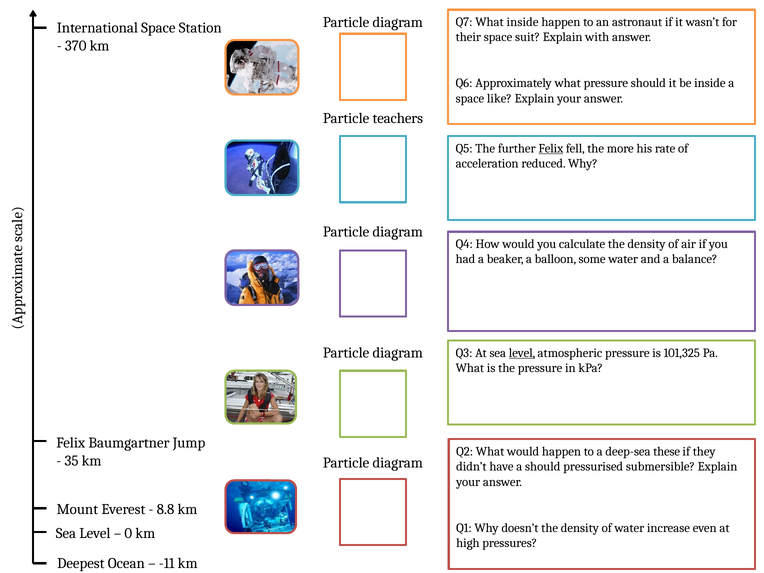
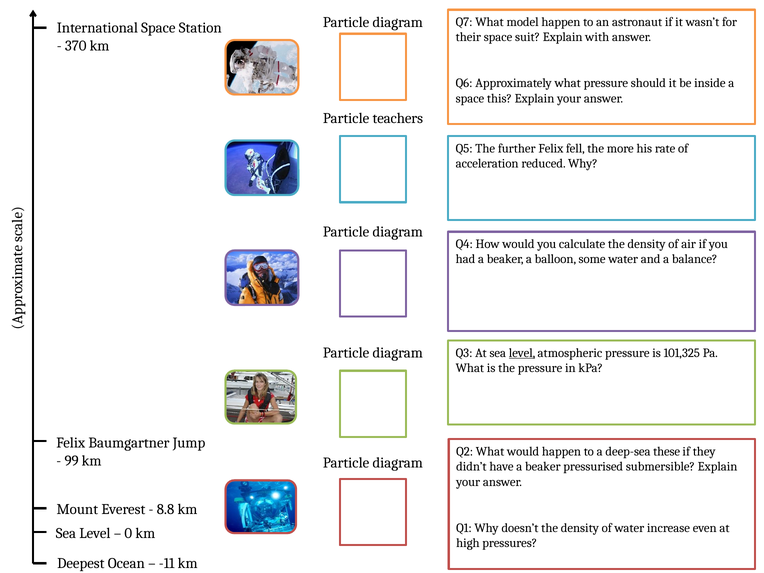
What inside: inside -> model
like: like -> this
Felix at (551, 148) underline: present -> none
35: 35 -> 99
have a should: should -> beaker
